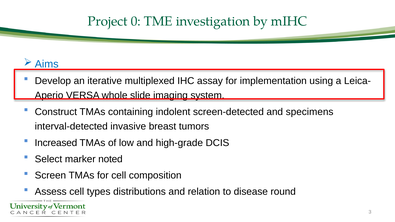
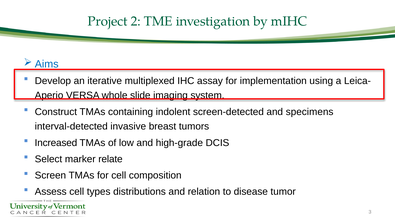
0: 0 -> 2
noted: noted -> relate
round: round -> tumor
